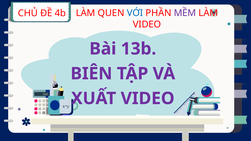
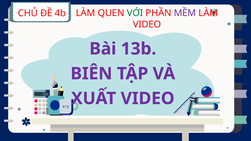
VỚI colour: blue -> green
